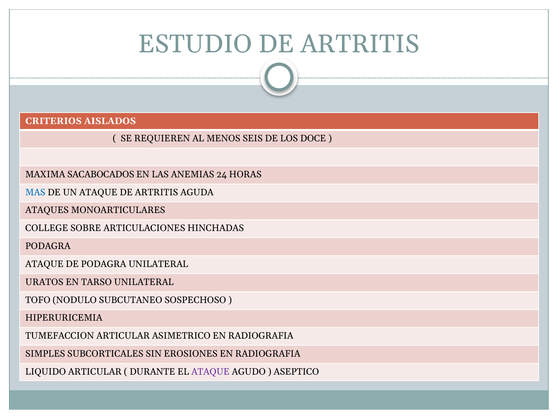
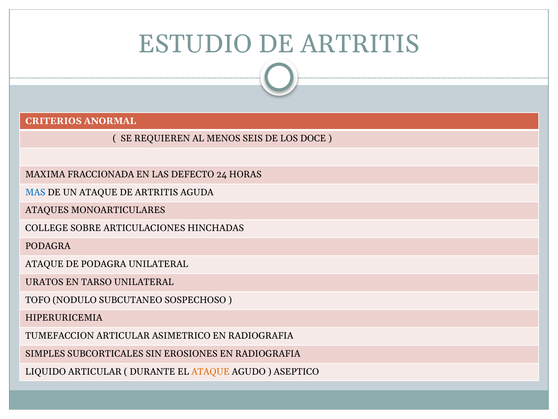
AISLADOS: AISLADOS -> ANORMAL
SACABOCADOS: SACABOCADOS -> FRACCIONADA
ANEMIAS: ANEMIAS -> DEFECTO
ATAQUE at (210, 371) colour: purple -> orange
